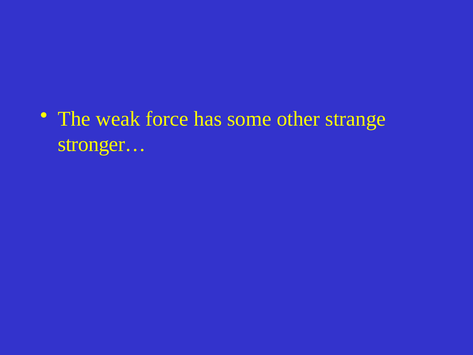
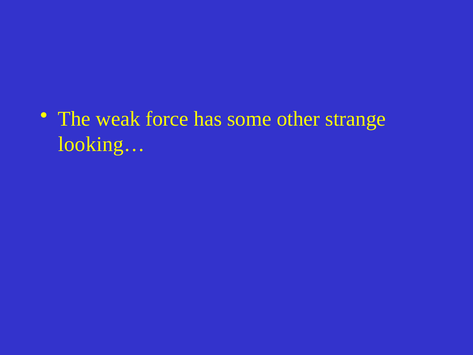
stronger…: stronger… -> looking…
